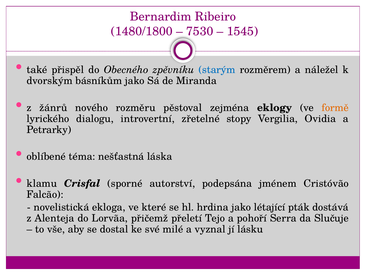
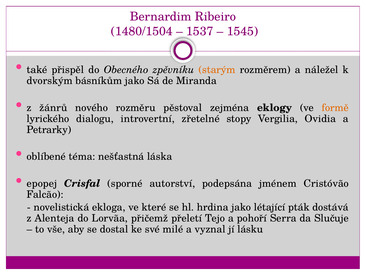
1480/1800: 1480/1800 -> 1480/1504
7530: 7530 -> 1537
starým colour: blue -> orange
klamu: klamu -> epopej
